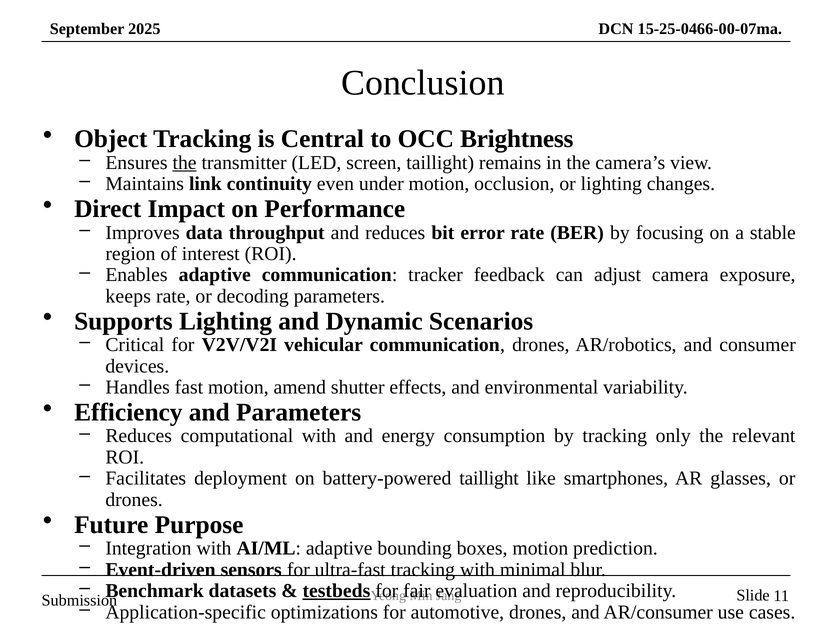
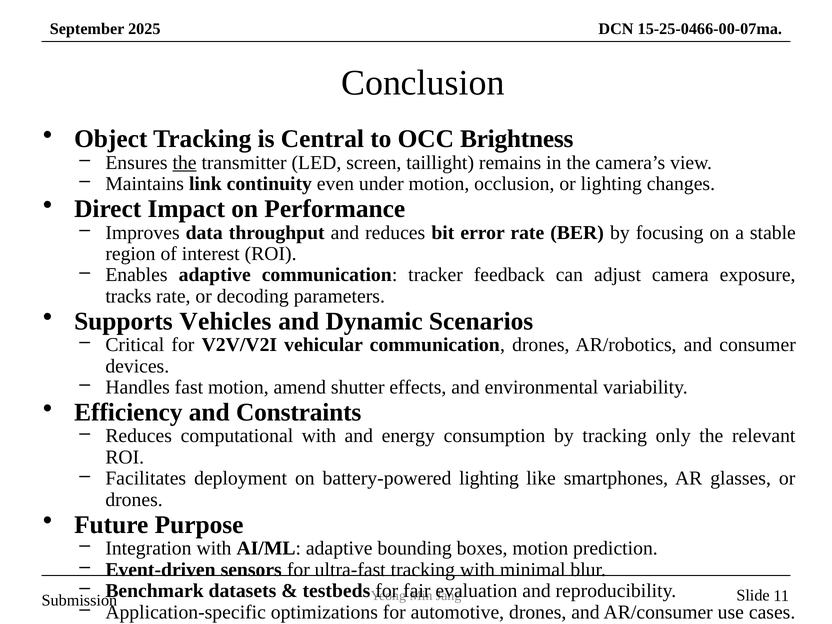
keeps: keeps -> tracks
Supports Lighting: Lighting -> Vehicles
and Parameters: Parameters -> Constraints
battery-powered taillight: taillight -> lighting
testbeds underline: present -> none
